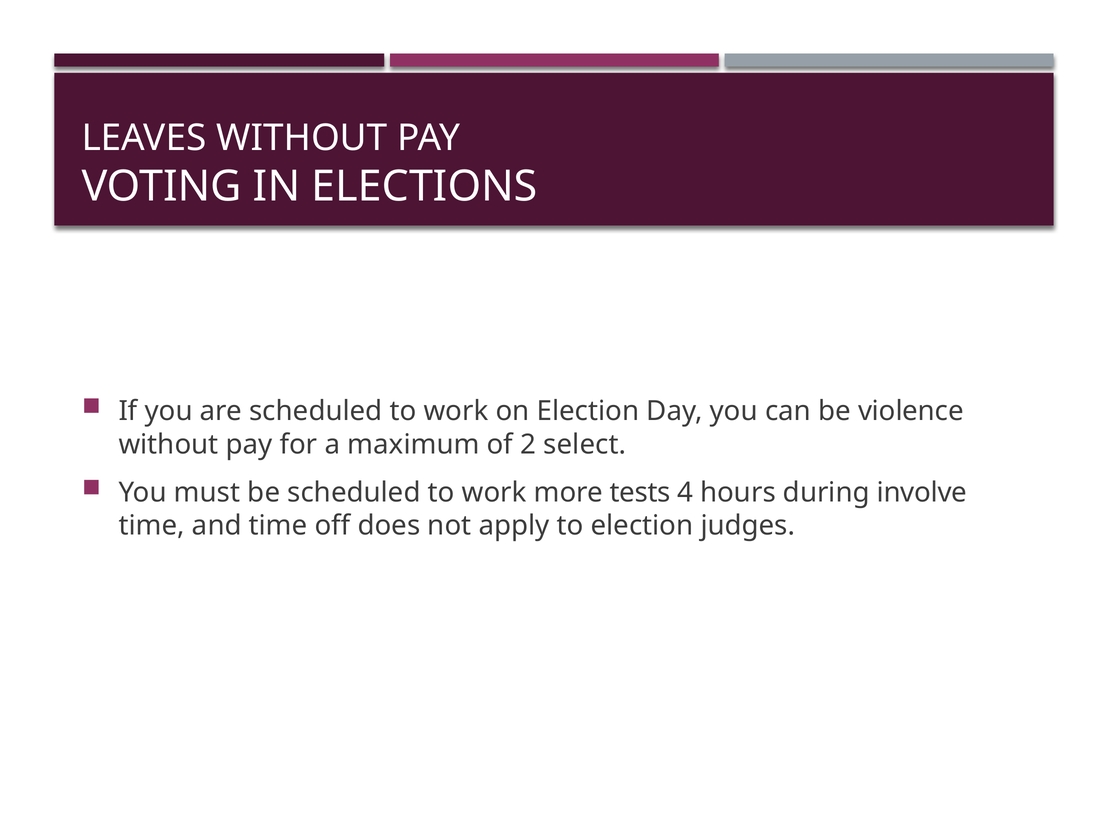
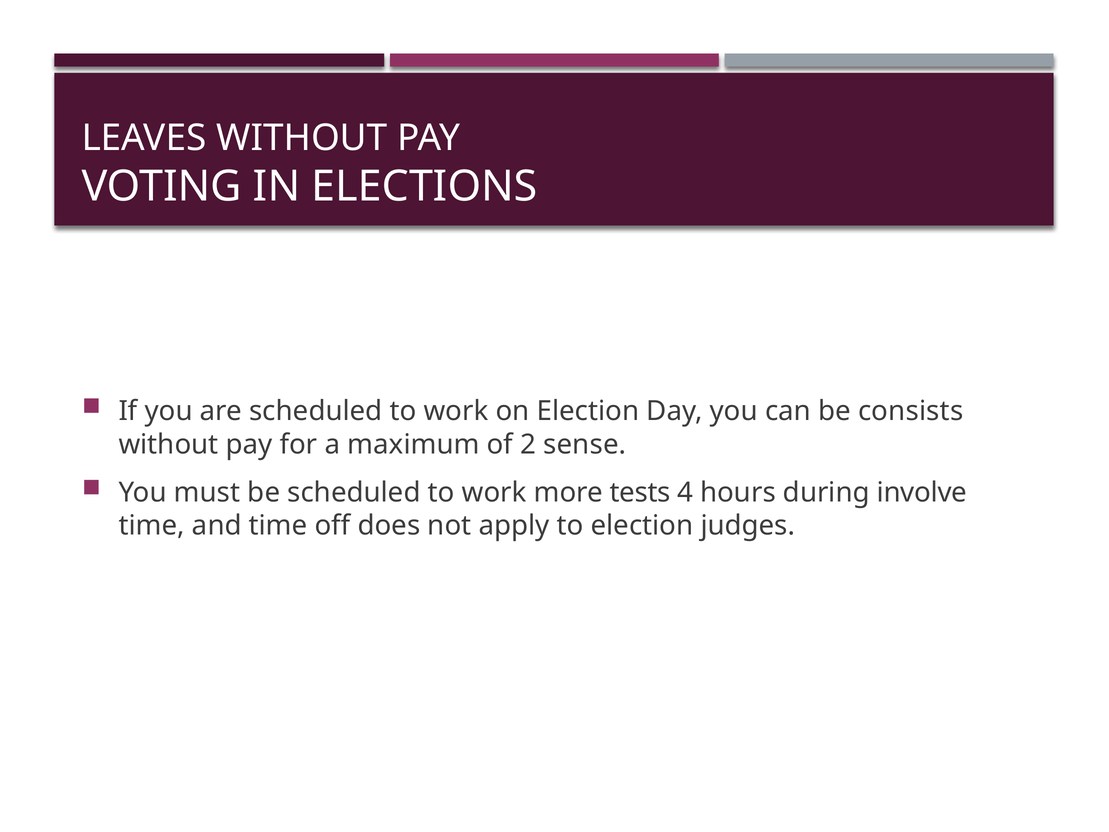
violence: violence -> consists
select: select -> sense
